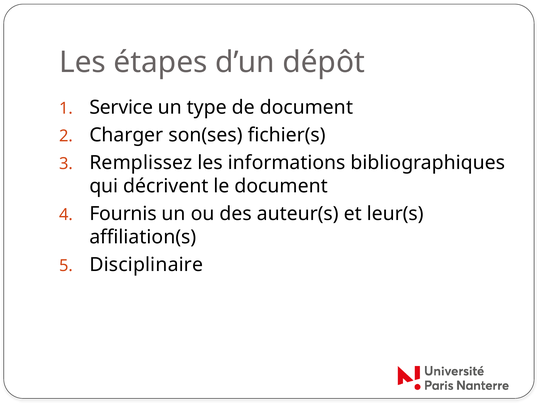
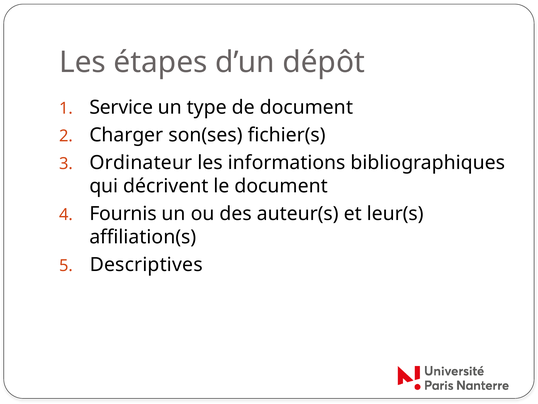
Remplissez: Remplissez -> Ordinateur
Disciplinaire: Disciplinaire -> Descriptives
